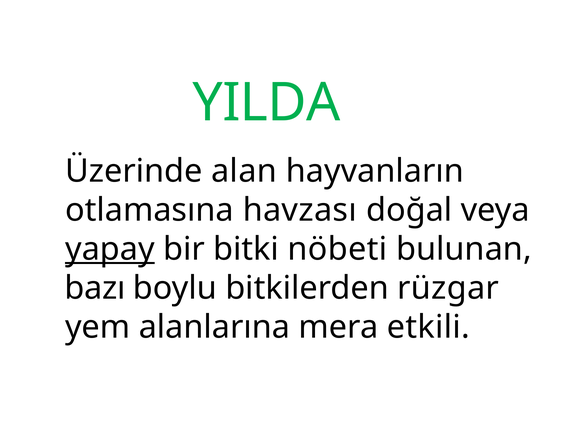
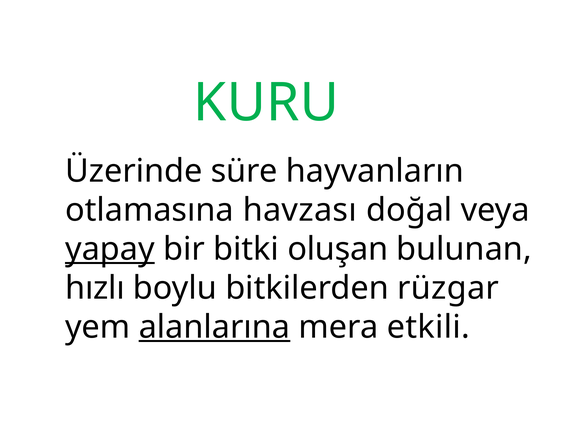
YILDA: YILDA -> KURU
alan: alan -> süre
nöbeti: nöbeti -> oluşan
bazı: bazı -> hızlı
alanlarına underline: none -> present
